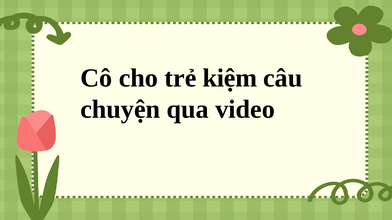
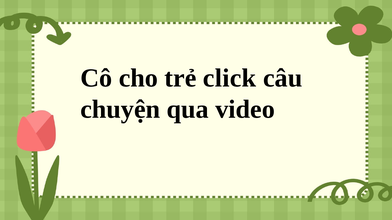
kiệm: kiệm -> click
